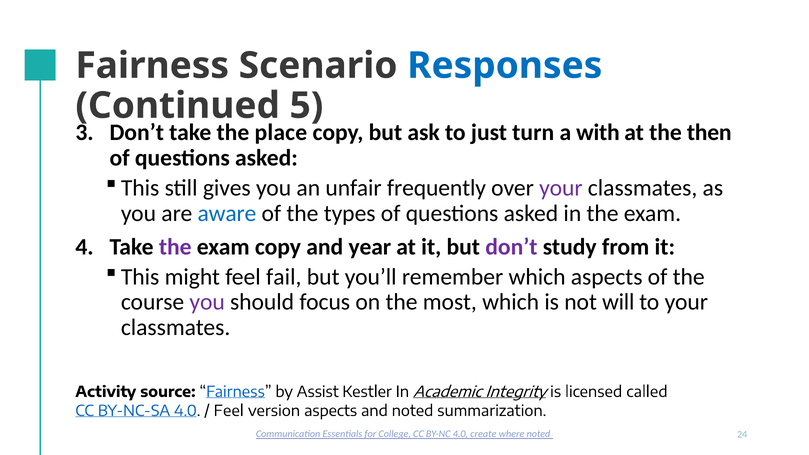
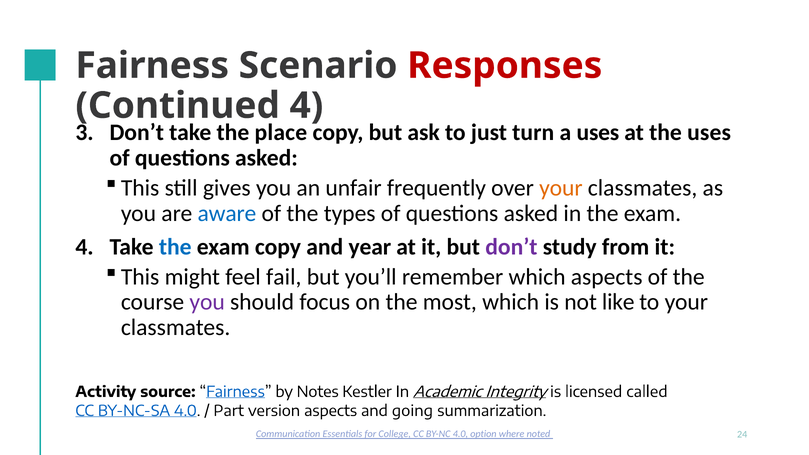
Responses colour: blue -> red
5 at (306, 106): 5 -> 4
a with: with -> uses
the then: then -> uses
your at (561, 188) colour: purple -> orange
the at (175, 247) colour: purple -> blue
will: will -> like
Assist: Assist -> Notes
Feel at (229, 411): Feel -> Part
and noted: noted -> going
create: create -> option
